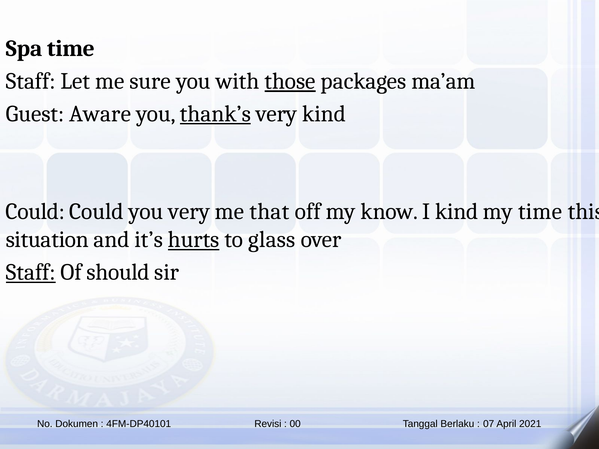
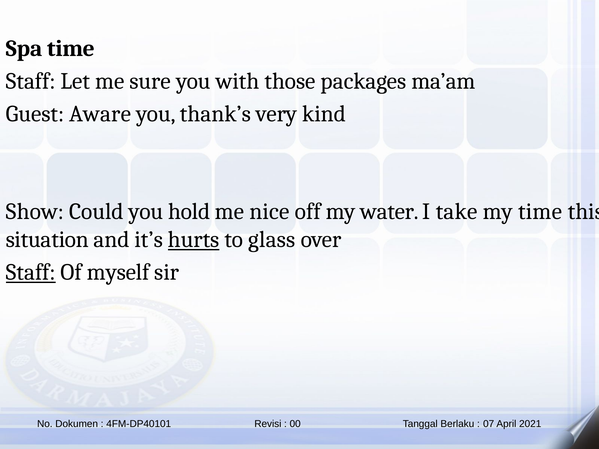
those underline: present -> none
thank’s underline: present -> none
Could at (35, 212): Could -> Show
you very: very -> hold
that: that -> nice
know: know -> water
I kind: kind -> take
should: should -> myself
